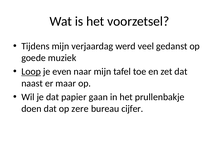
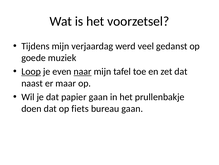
naar underline: none -> present
zere: zere -> fiets
bureau cijfer: cijfer -> gaan
